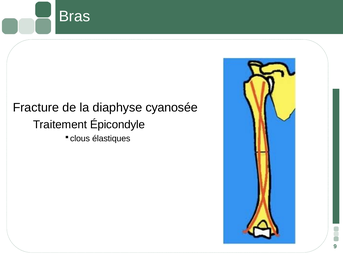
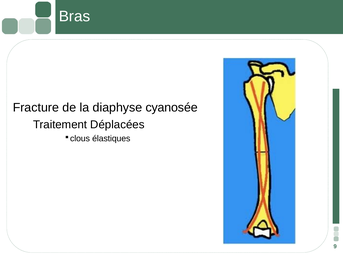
Épicondyle: Épicondyle -> Déplacées
